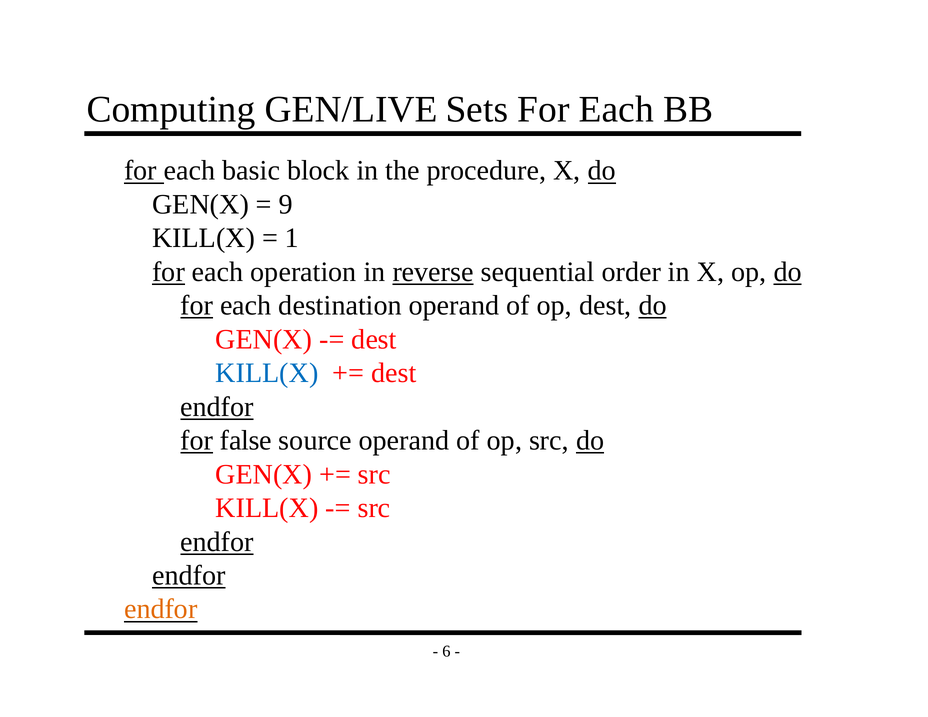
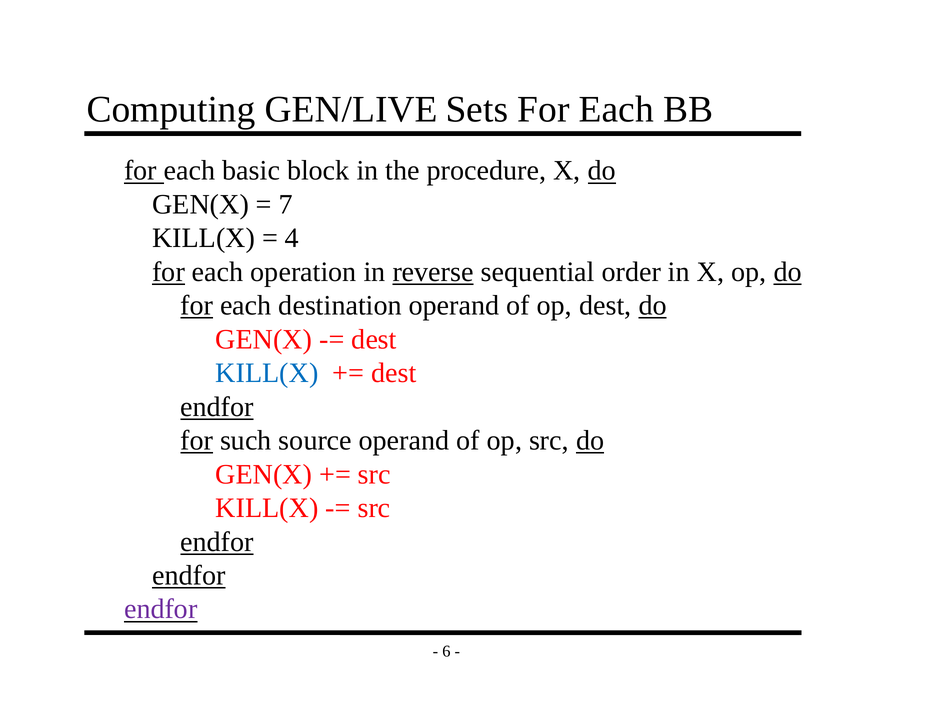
9: 9 -> 7
1: 1 -> 4
false: false -> such
endfor at (161, 609) colour: orange -> purple
